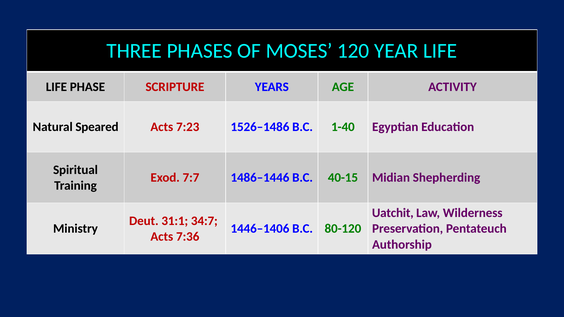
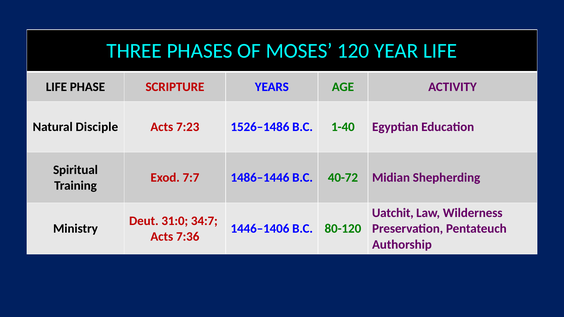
Speared: Speared -> Disciple
40-15: 40-15 -> 40-72
31:1: 31:1 -> 31:0
